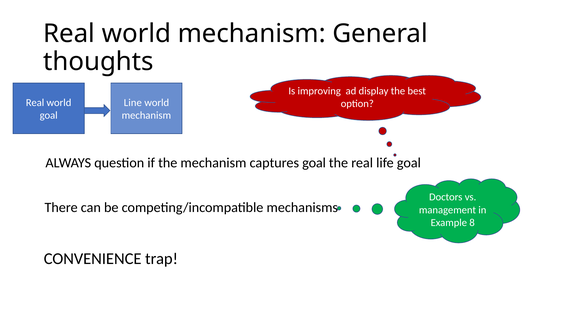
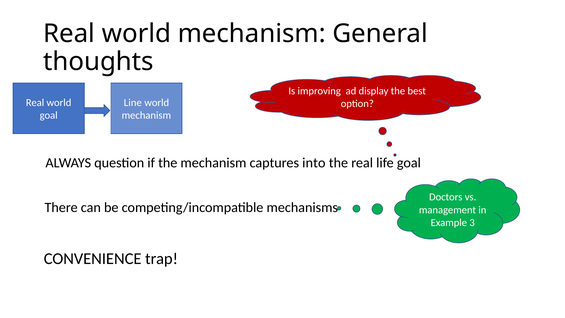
captures goal: goal -> into
8: 8 -> 3
